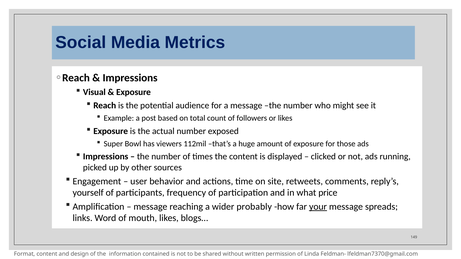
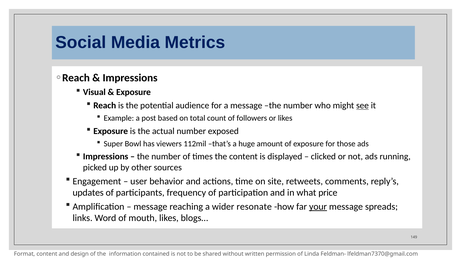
see underline: none -> present
yourself: yourself -> updates
probably: probably -> resonate
